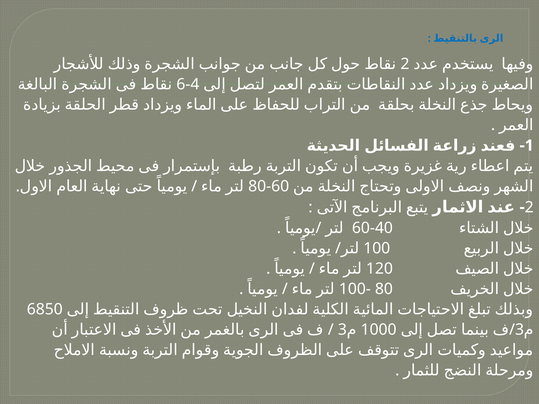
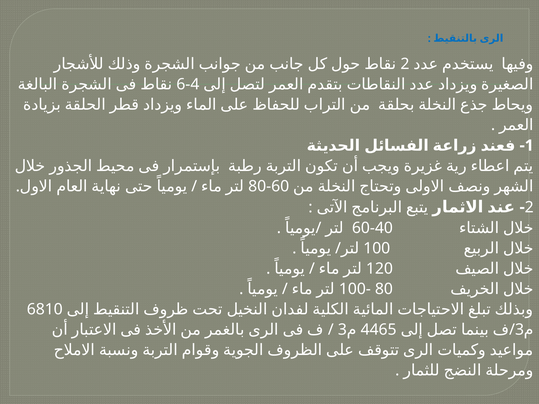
6850: 6850 -> 6810
1000: 1000 -> 4465
